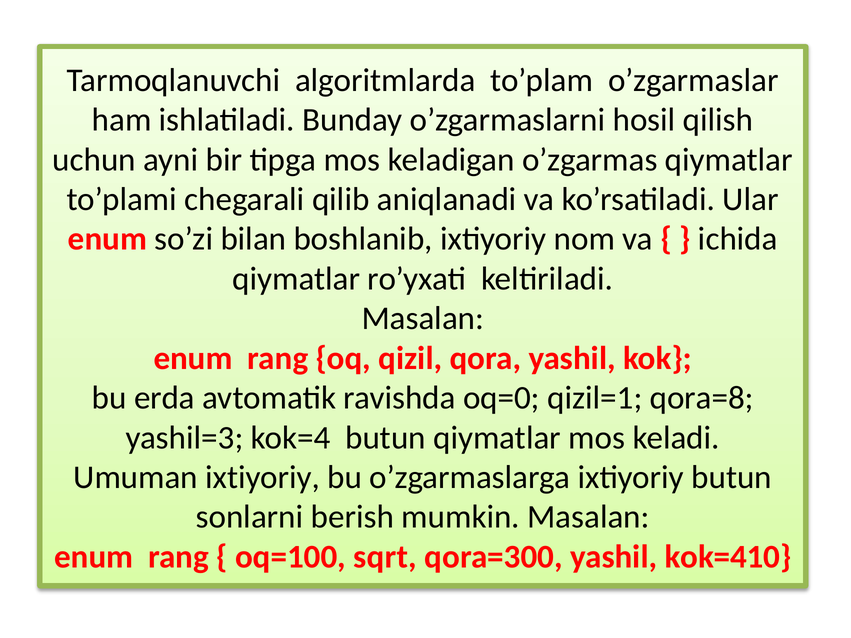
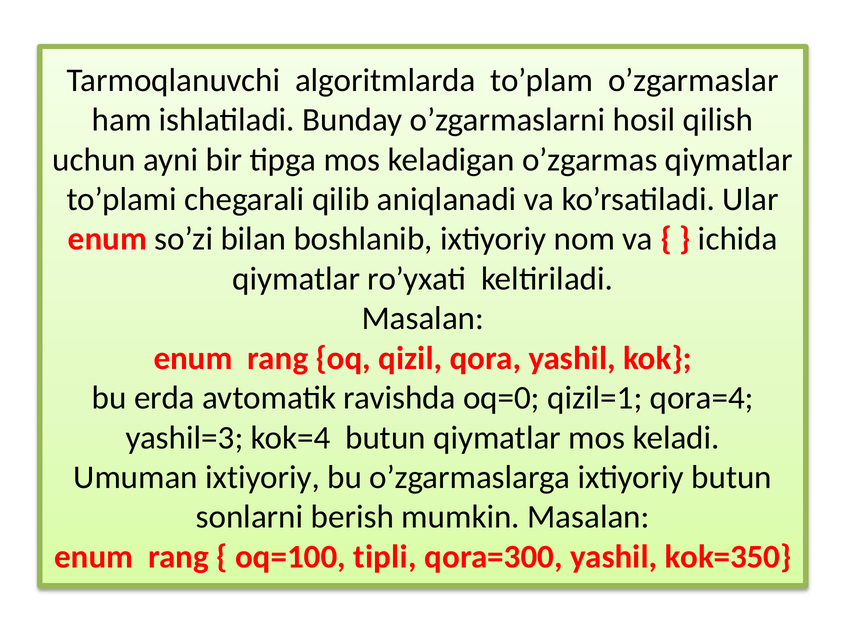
qora=8: qora=8 -> qora=4
sqrt: sqrt -> tipli
kok=410: kok=410 -> kok=350
